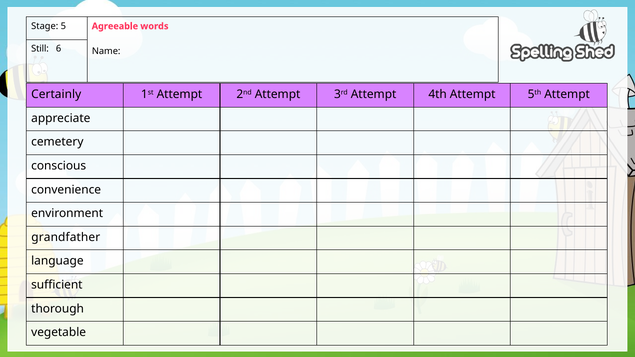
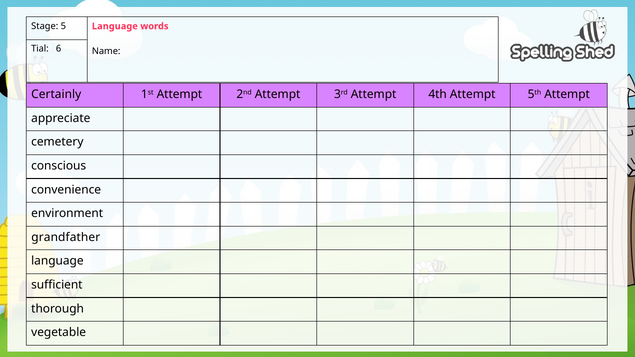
5 Agreeable: Agreeable -> Language
Still: Still -> Tial
